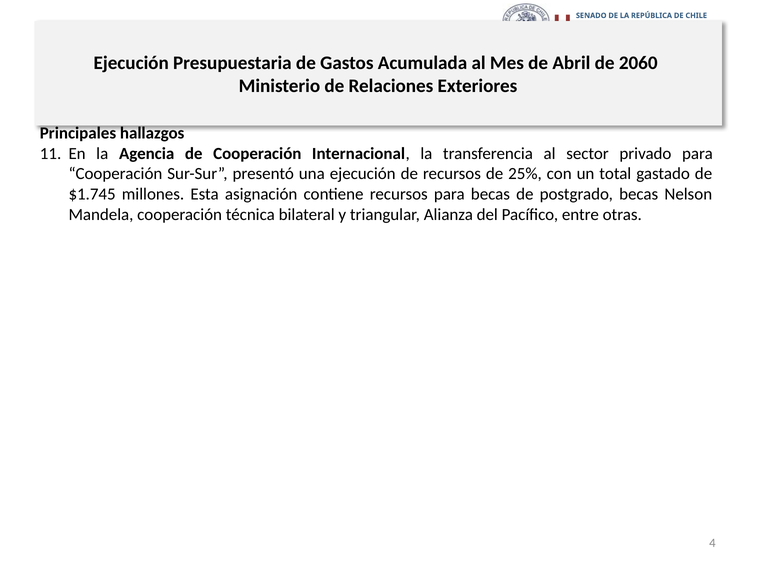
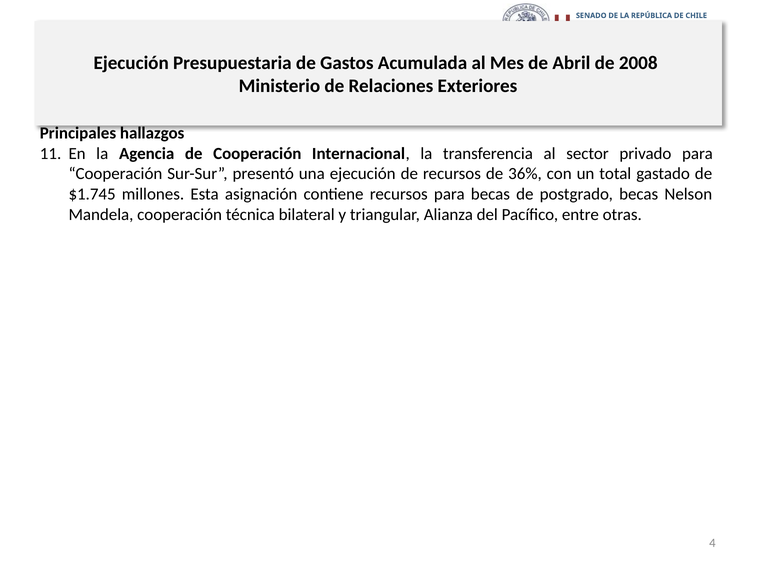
2060: 2060 -> 2008
25%: 25% -> 36%
